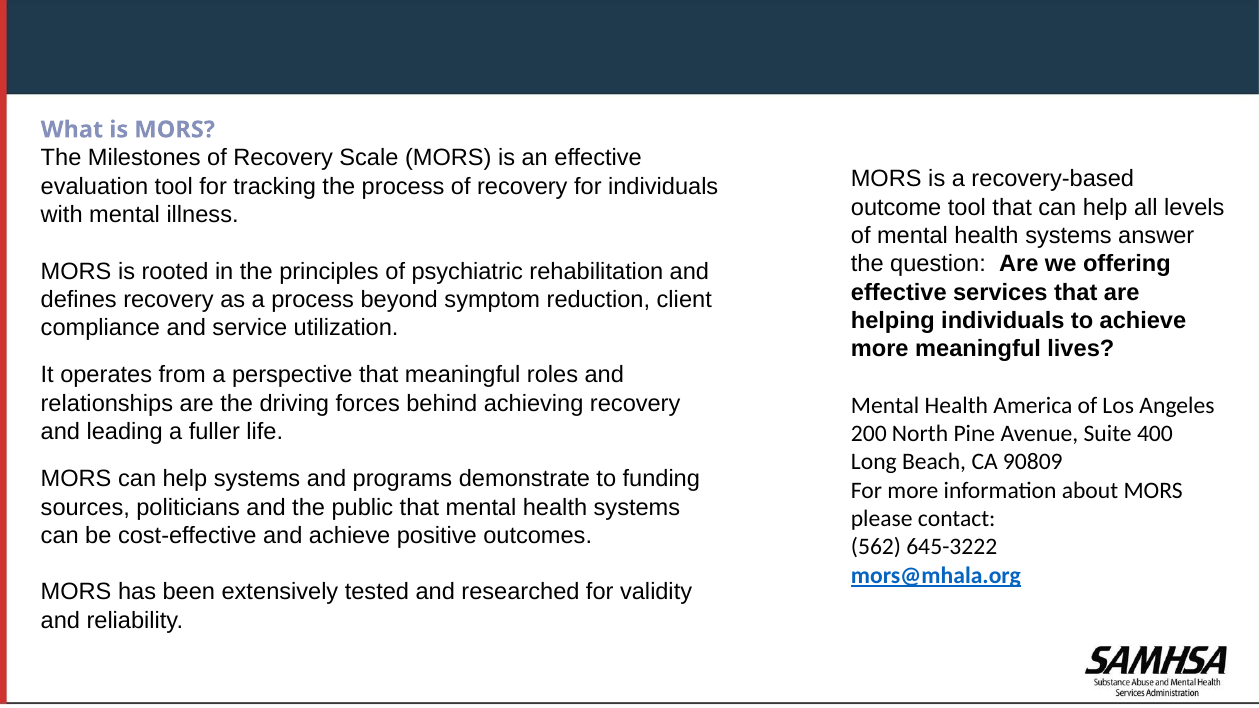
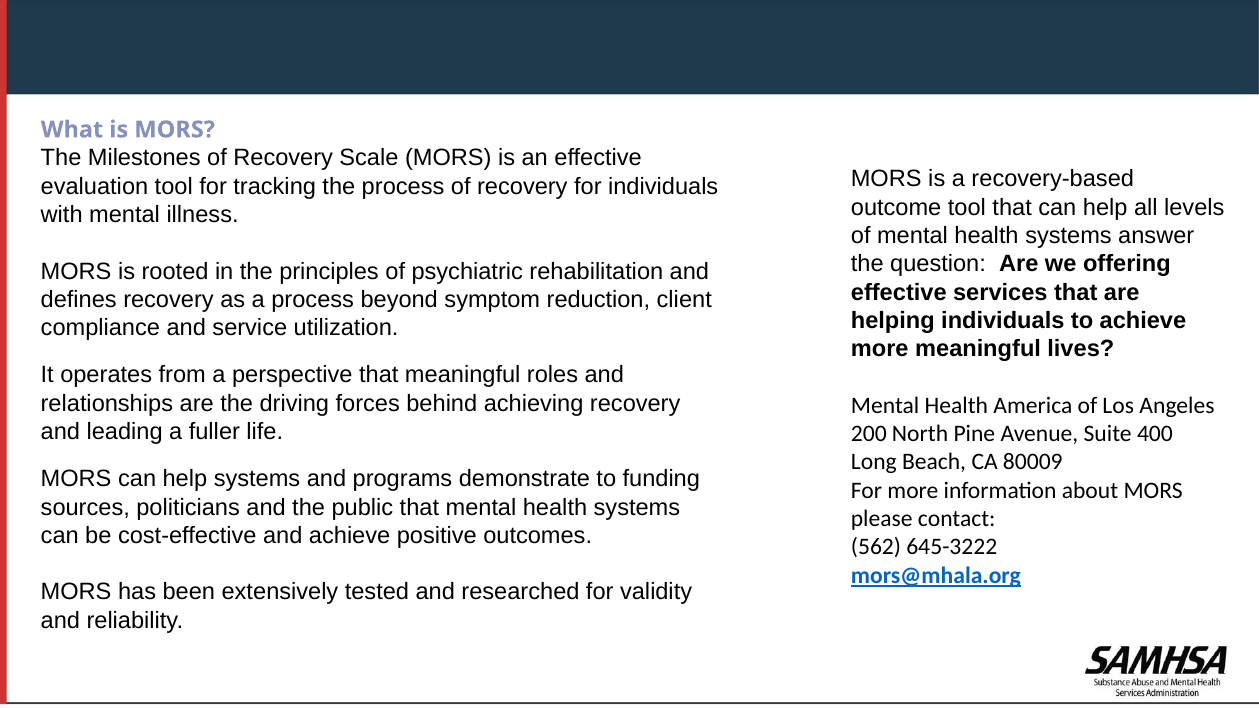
90809: 90809 -> 80009
